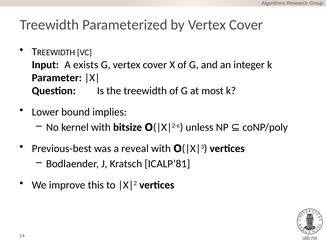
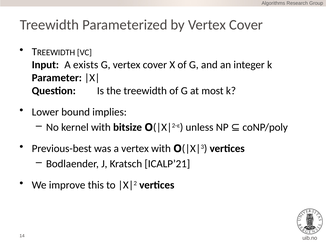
a reveal: reveal -> vertex
ICALP’81: ICALP’81 -> ICALP’21
